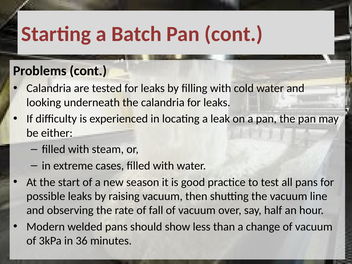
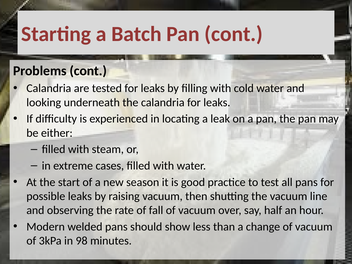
36: 36 -> 98
